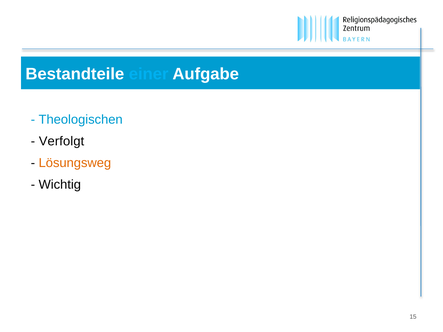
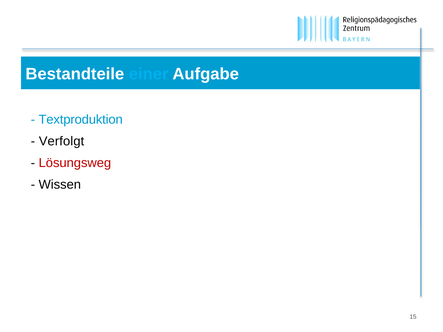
Theologischen: Theologischen -> Textproduktion
Lösungsweg colour: orange -> red
Wichtig: Wichtig -> Wissen
